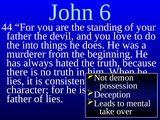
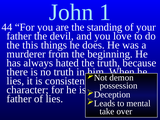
6: 6 -> 1
into: into -> this
